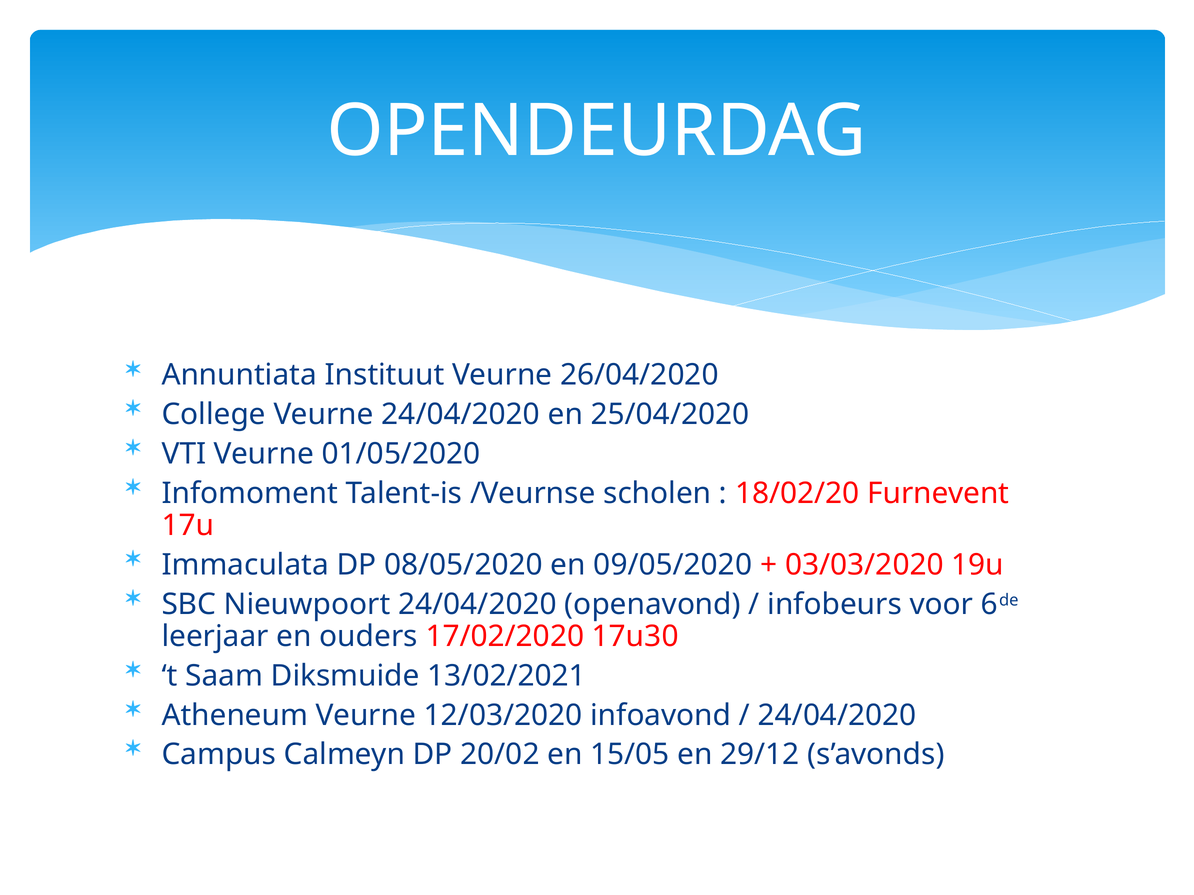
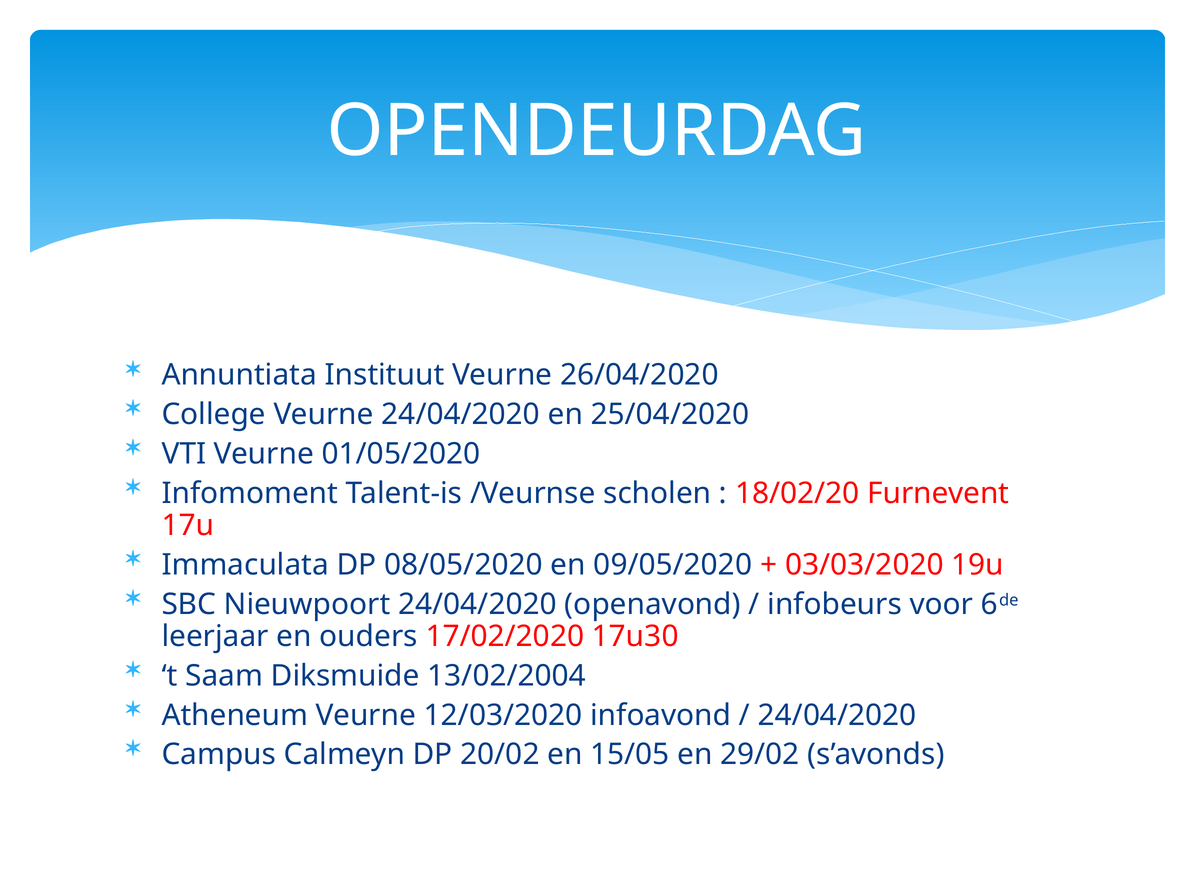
13/02/2021: 13/02/2021 -> 13/02/2004
29/12: 29/12 -> 29/02
